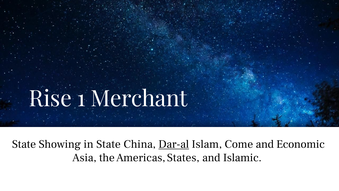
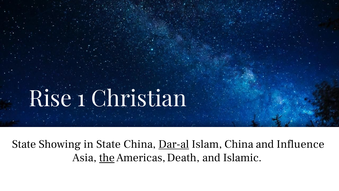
Merchant: Merchant -> Christian
Islam Come: Come -> China
Economic: Economic -> Influence
the underline: none -> present
States: States -> Death
